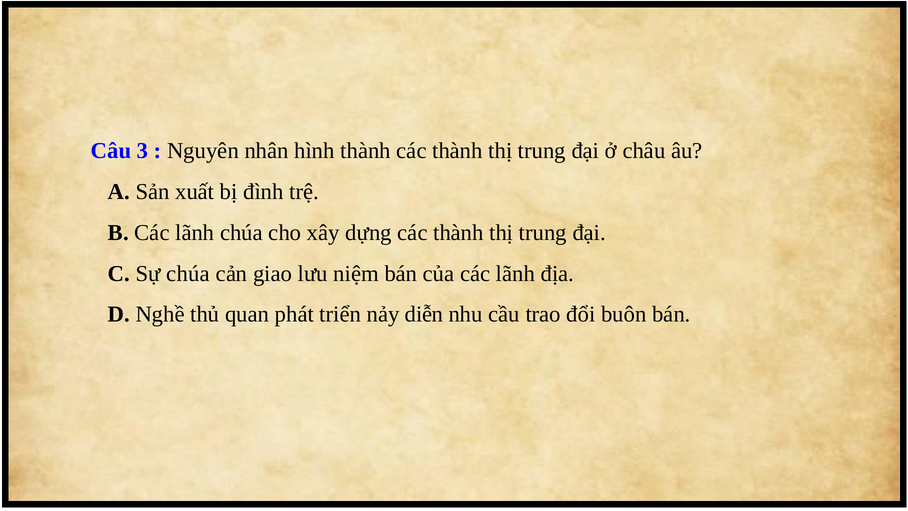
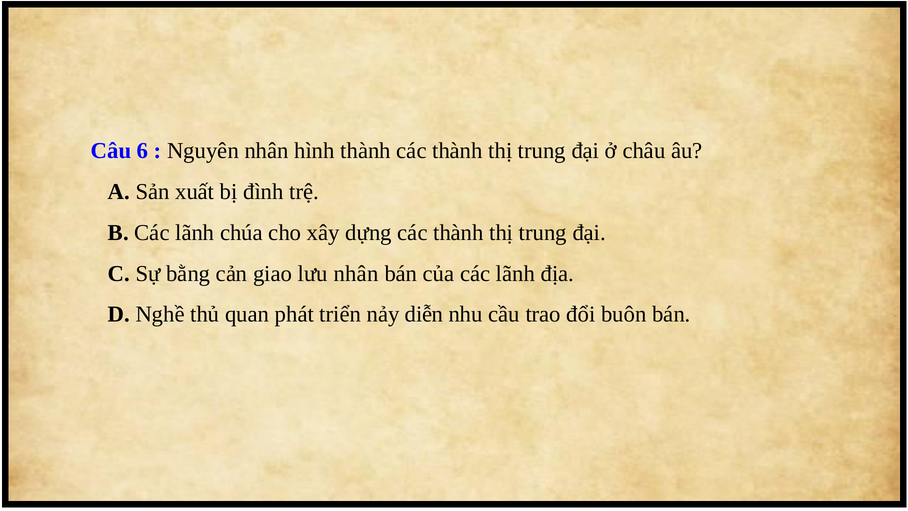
3: 3 -> 6
Sự chúa: chúa -> bằng
lưu niệm: niệm -> nhân
